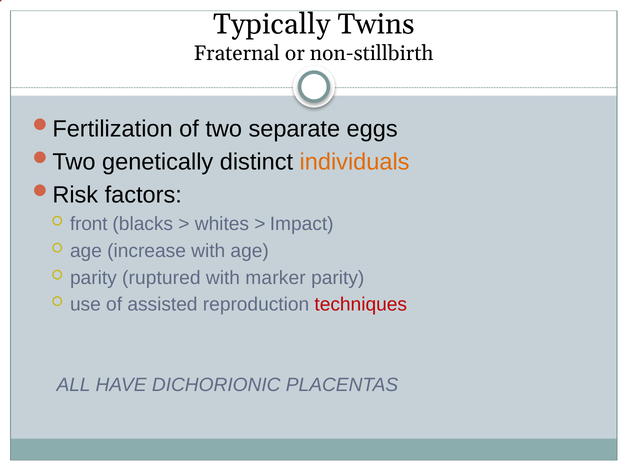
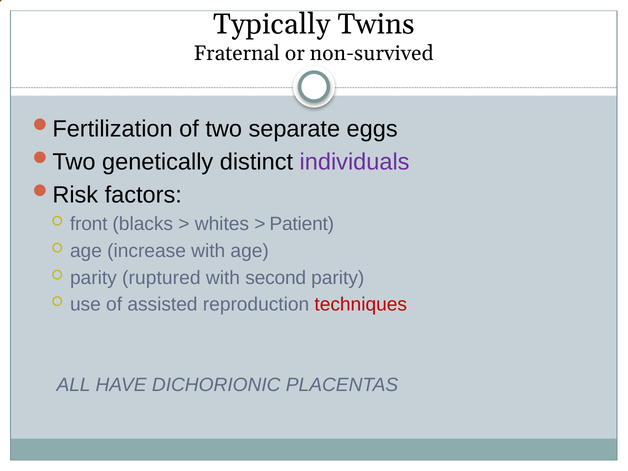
non-stillbirth: non-stillbirth -> non-survived
individuals colour: orange -> purple
Impact: Impact -> Patient
marker: marker -> second
